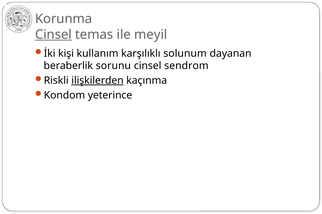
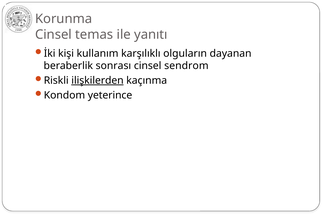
Cinsel at (53, 35) underline: present -> none
meyil: meyil -> yanıtı
solunum: solunum -> olguların
sorunu: sorunu -> sonrası
